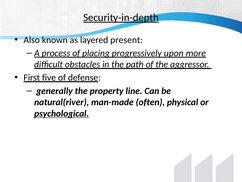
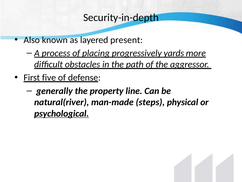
Security-in-depth underline: present -> none
upon: upon -> yards
often: often -> steps
